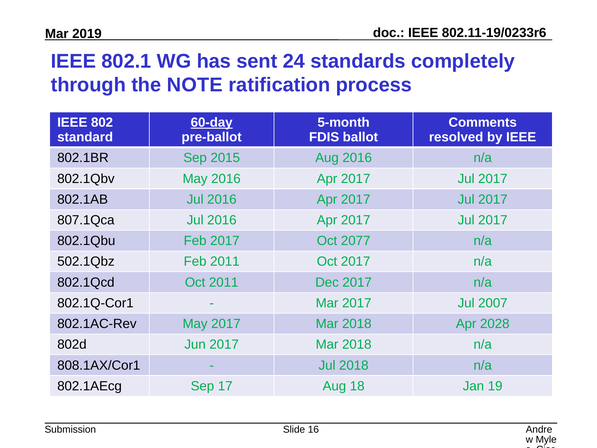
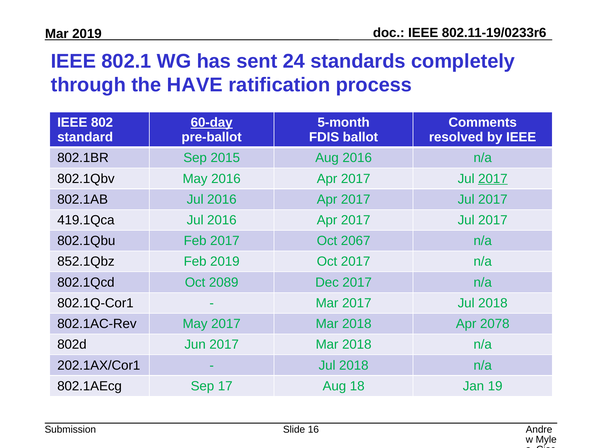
NOTE: NOTE -> HAVE
2017 at (493, 179) underline: none -> present
807.1Qca: 807.1Qca -> 419.1Qca
2077: 2077 -> 2067
502.1Qbz: 502.1Qbz -> 852.1Qbz
Feb 2011: 2011 -> 2019
Oct 2011: 2011 -> 2089
2017 Jul 2007: 2007 -> 2018
2028: 2028 -> 2078
808.1AX/Cor1: 808.1AX/Cor1 -> 202.1AX/Cor1
